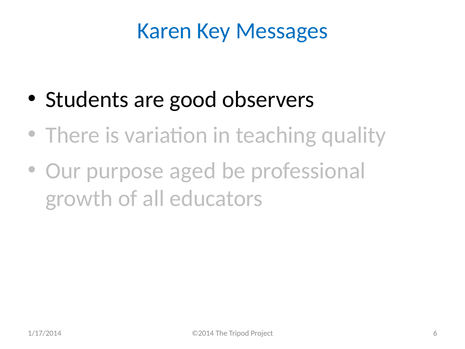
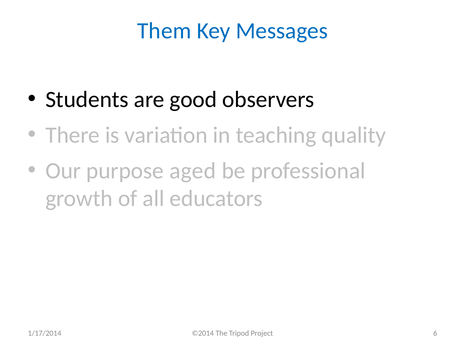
Karen: Karen -> Them
